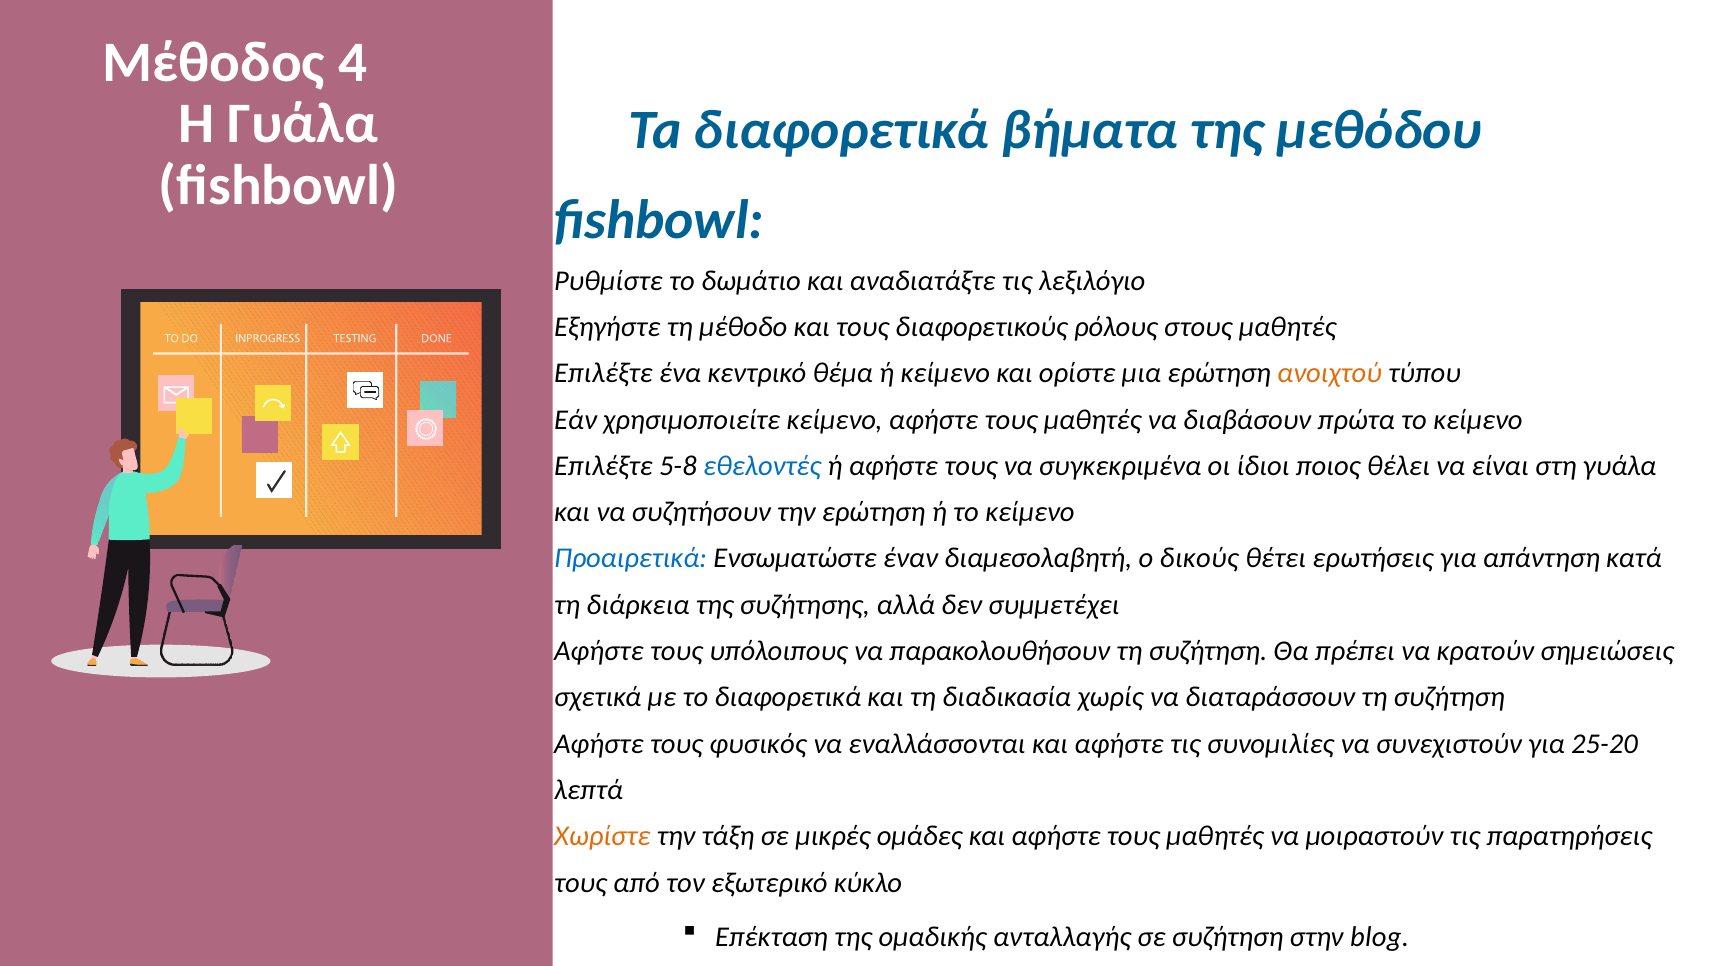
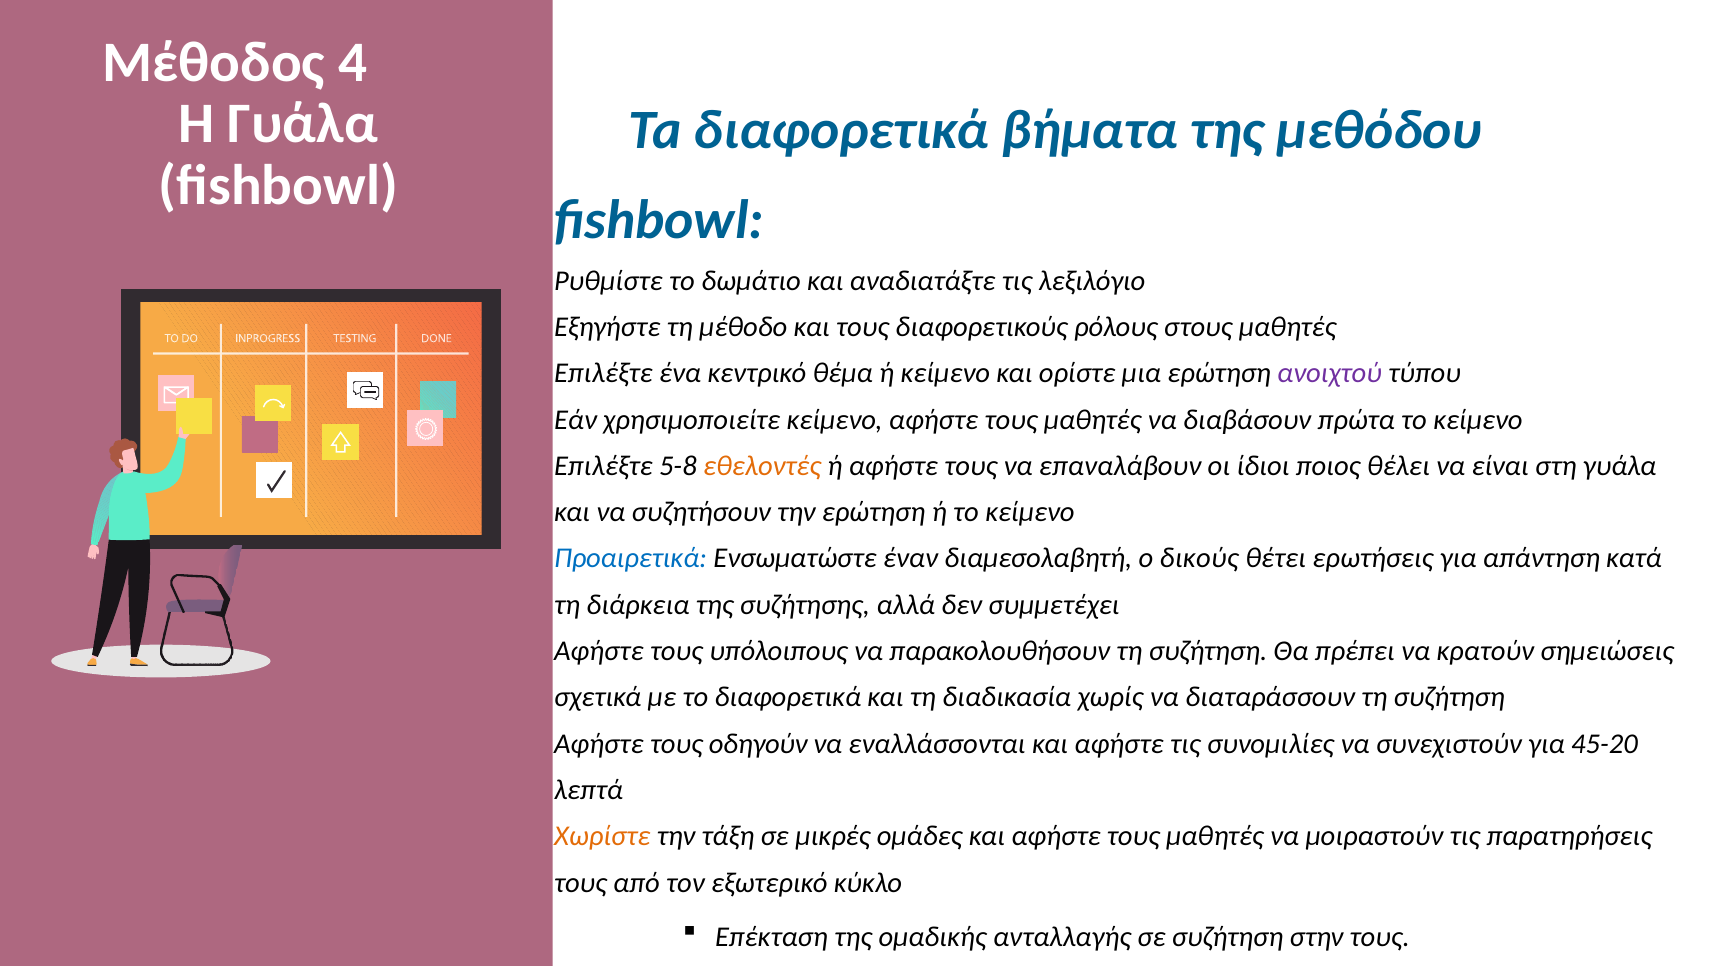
ανοιχτού colour: orange -> purple
εθελοντές colour: blue -> orange
συγκεκριμένα: συγκεκριμένα -> επαναλάβουν
φυσικός: φυσικός -> οδηγούν
25-20: 25-20 -> 45-20
στην blog: blog -> τους
